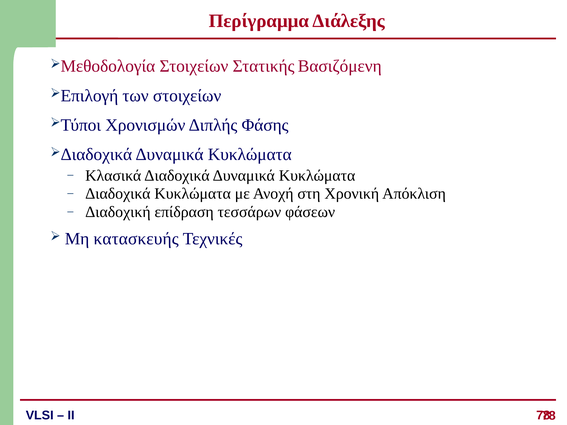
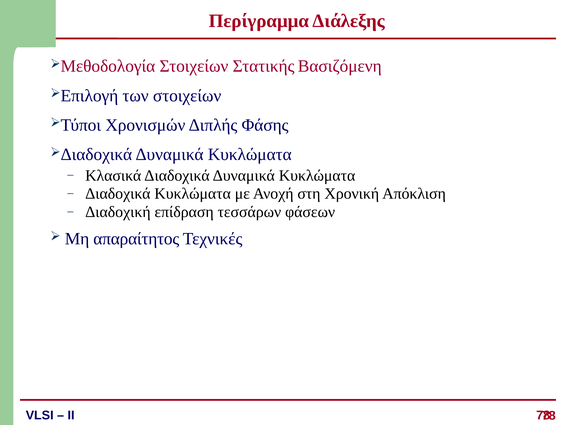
κατασκευής: κατασκευής -> απαραίτητος
